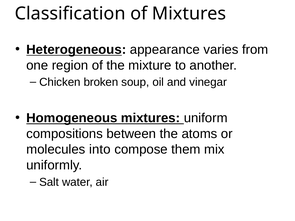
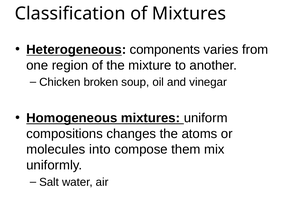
appearance: appearance -> components
between: between -> changes
